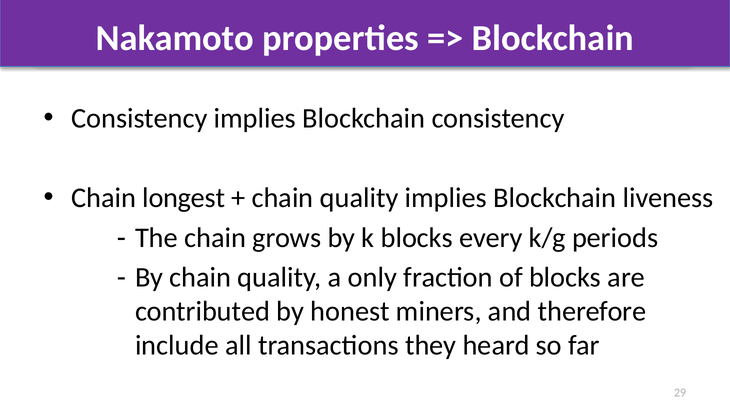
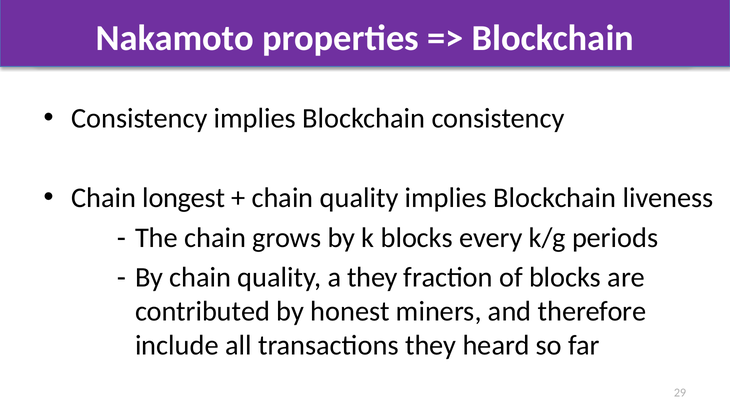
a only: only -> they
